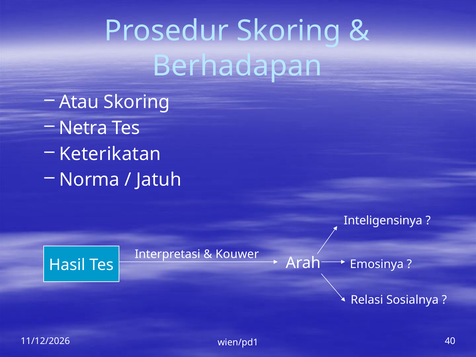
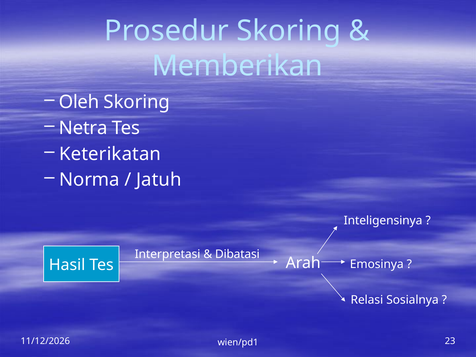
Berhadapan: Berhadapan -> Memberikan
Atau: Atau -> Oleh
Kouwer: Kouwer -> Dibatasi
40: 40 -> 23
